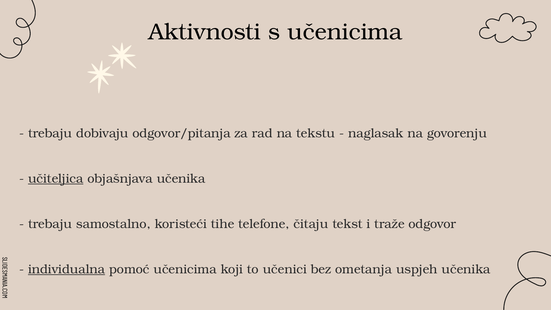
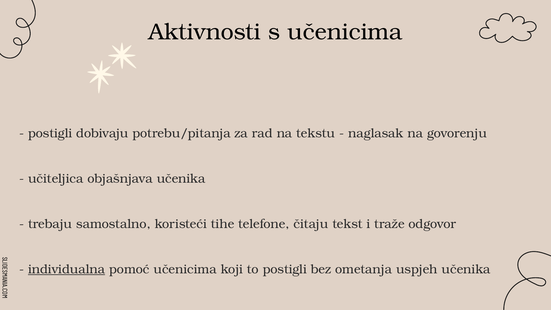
trebaju at (50, 133): trebaju -> postigli
odgovor/pitanja: odgovor/pitanja -> potrebu/pitanja
učiteljica underline: present -> none
to učenici: učenici -> postigli
